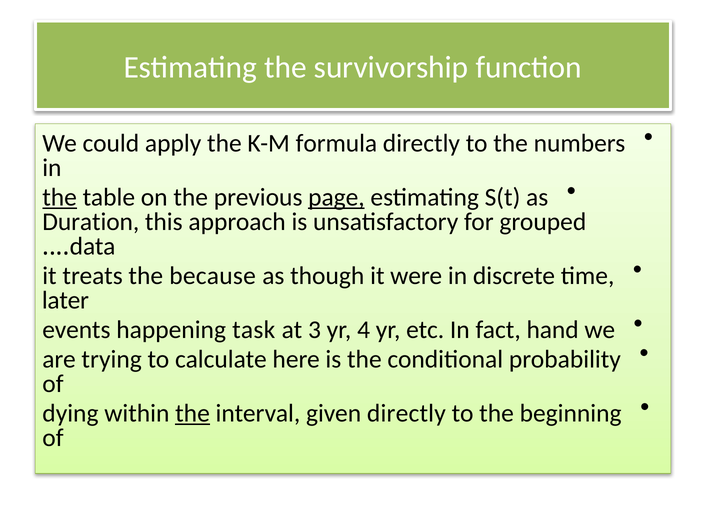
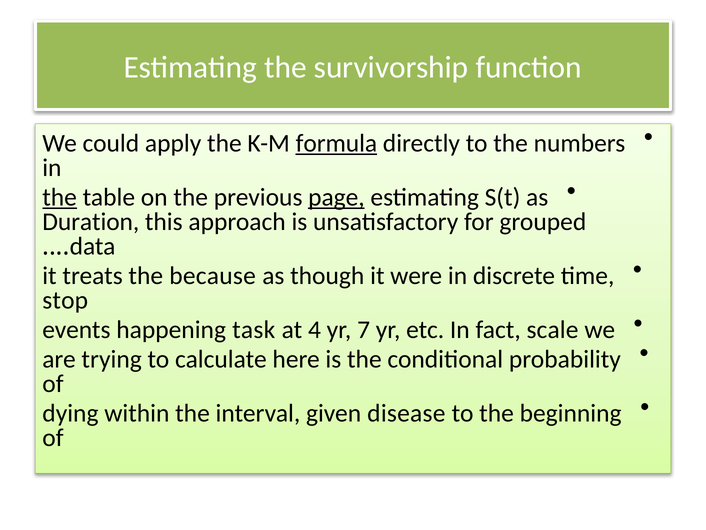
formula underline: none -> present
later: later -> stop
3: 3 -> 4
4: 4 -> 7
hand: hand -> scale
the at (193, 413) underline: present -> none
given directly: directly -> disease
